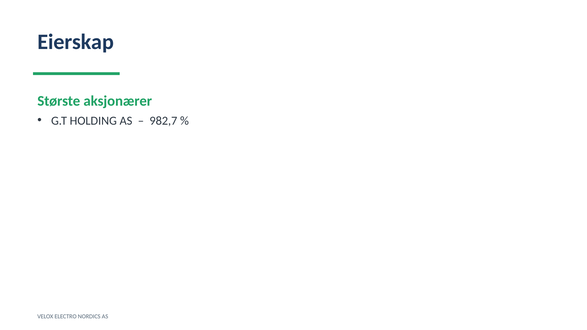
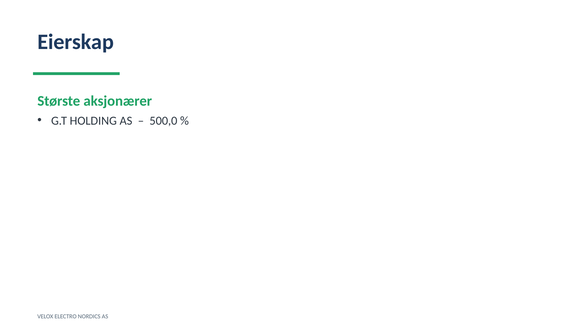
982,7: 982,7 -> 500,0
